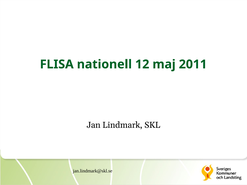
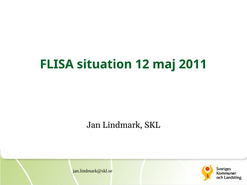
nationell: nationell -> situation
